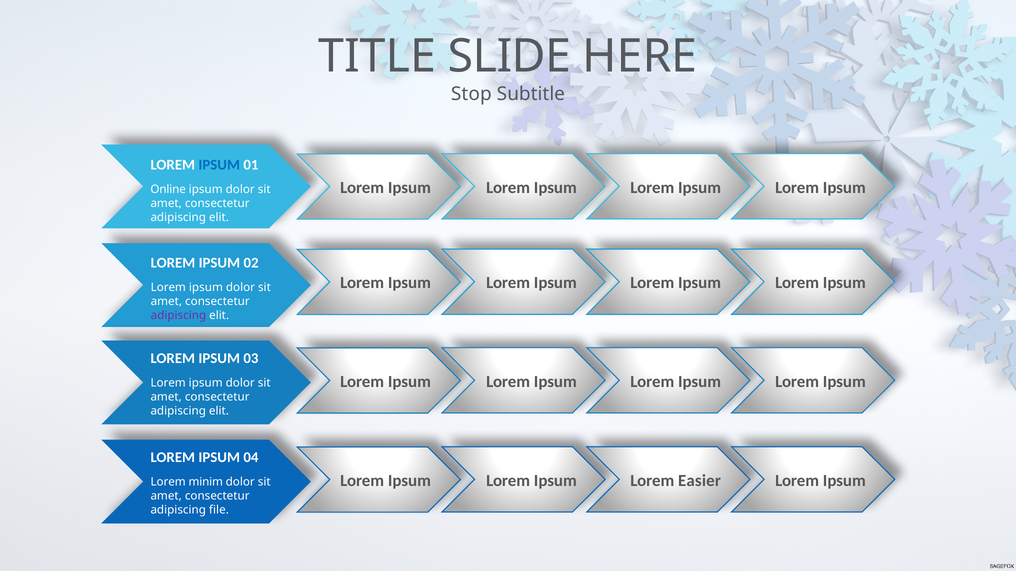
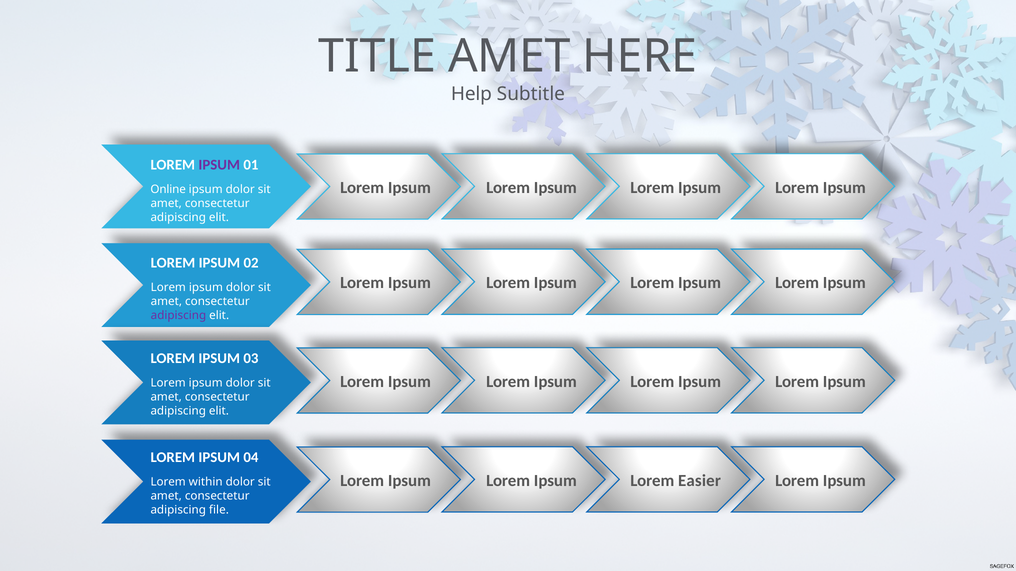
TITLE SLIDE: SLIDE -> AMET
Stop: Stop -> Help
IPSUM at (219, 165) colour: blue -> purple
minim: minim -> within
